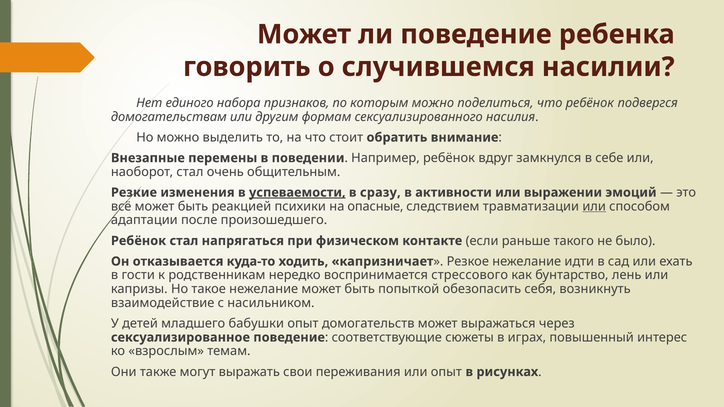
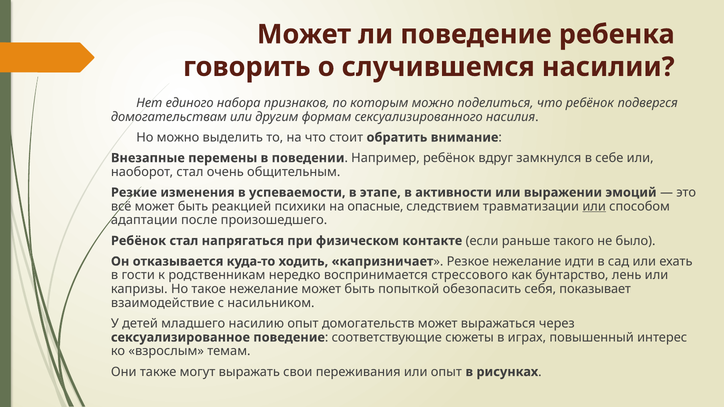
успеваемости underline: present -> none
сразу: сразу -> этапе
возникнуть: возникнуть -> показывает
бабушки: бабушки -> насилию
